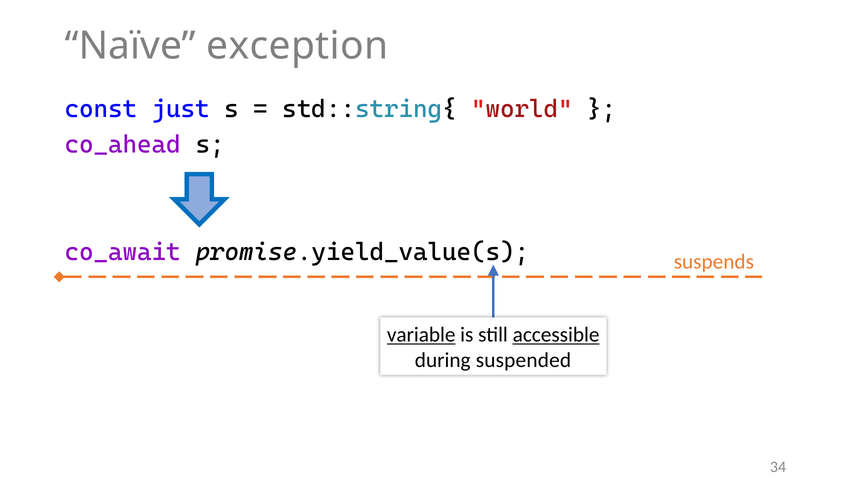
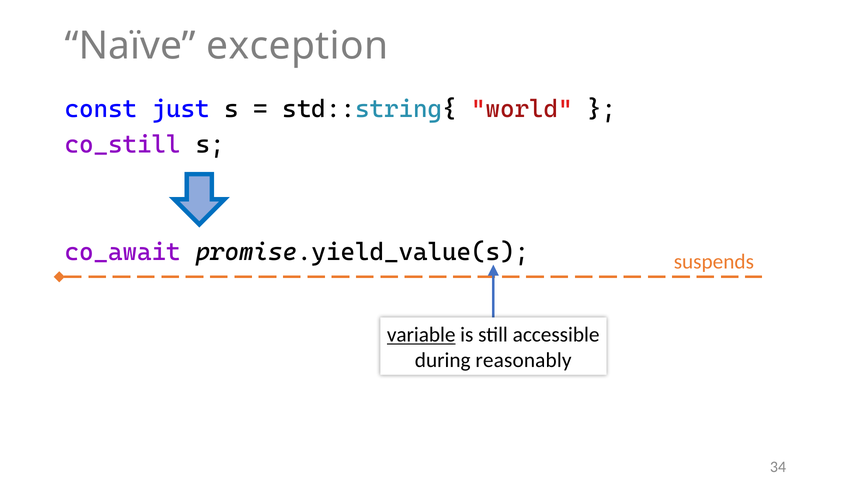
co_ahead: co_ahead -> co_still
accessible underline: present -> none
suspended: suspended -> reasonably
